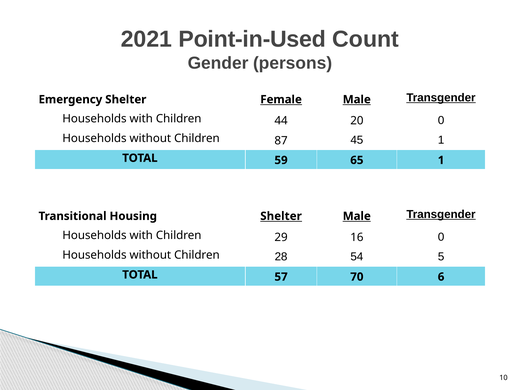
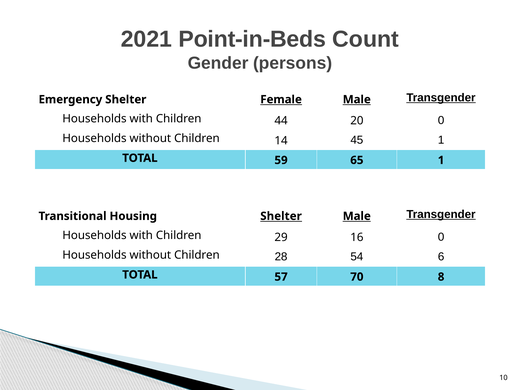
Point-in-Used: Point-in-Used -> Point-in-Beds
87: 87 -> 14
5: 5 -> 6
6: 6 -> 8
